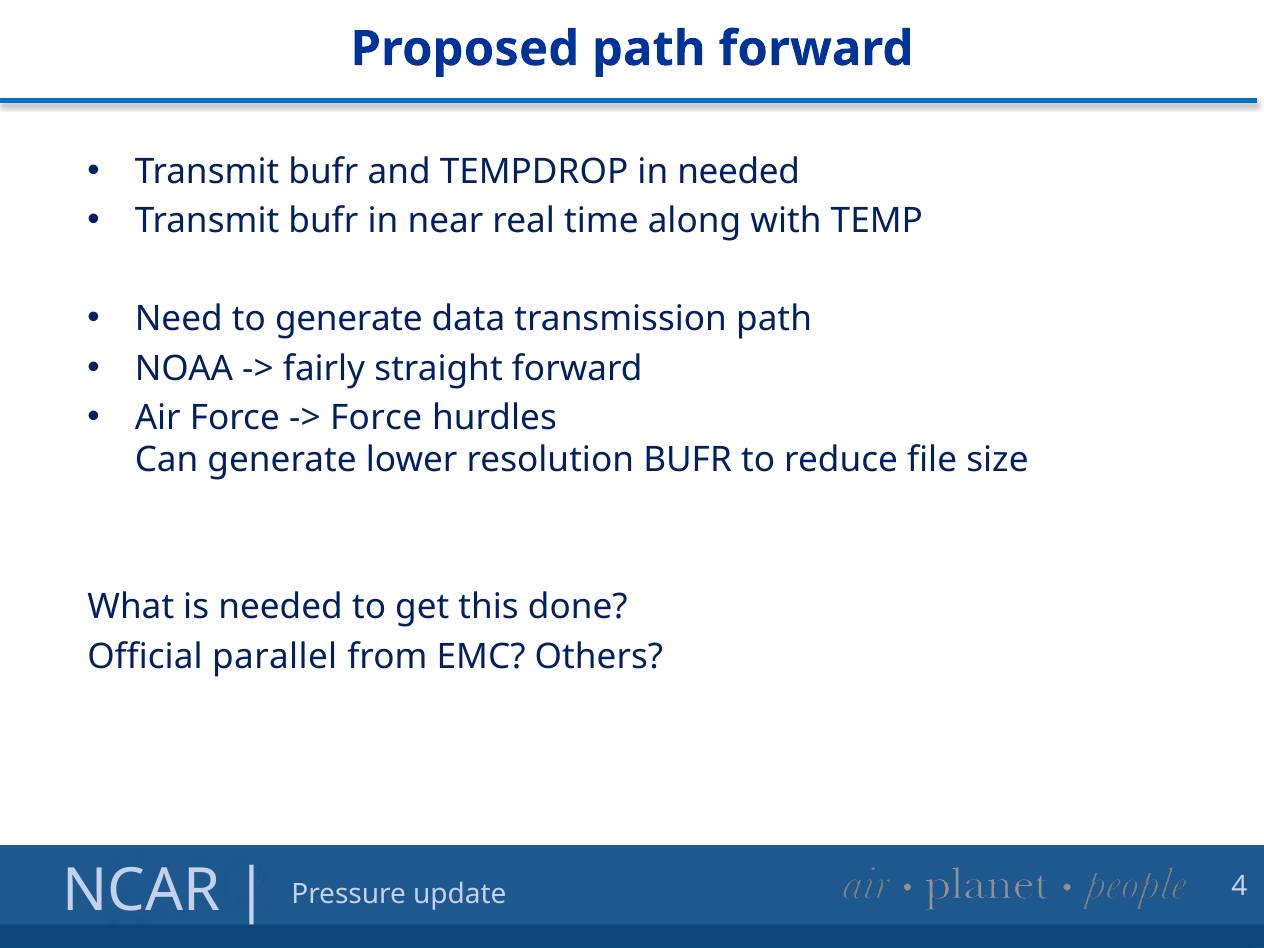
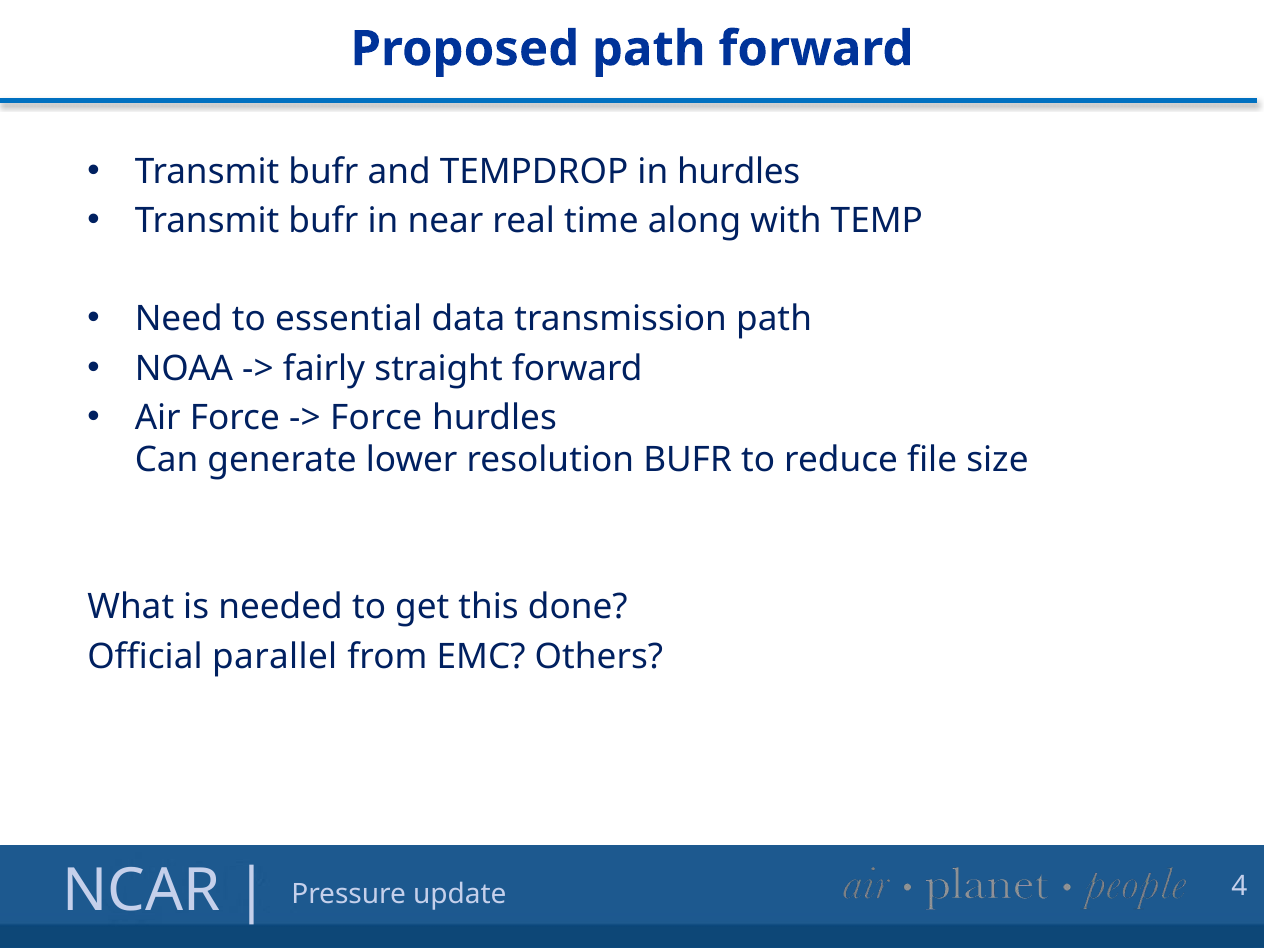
in needed: needed -> hurdles
to generate: generate -> essential
